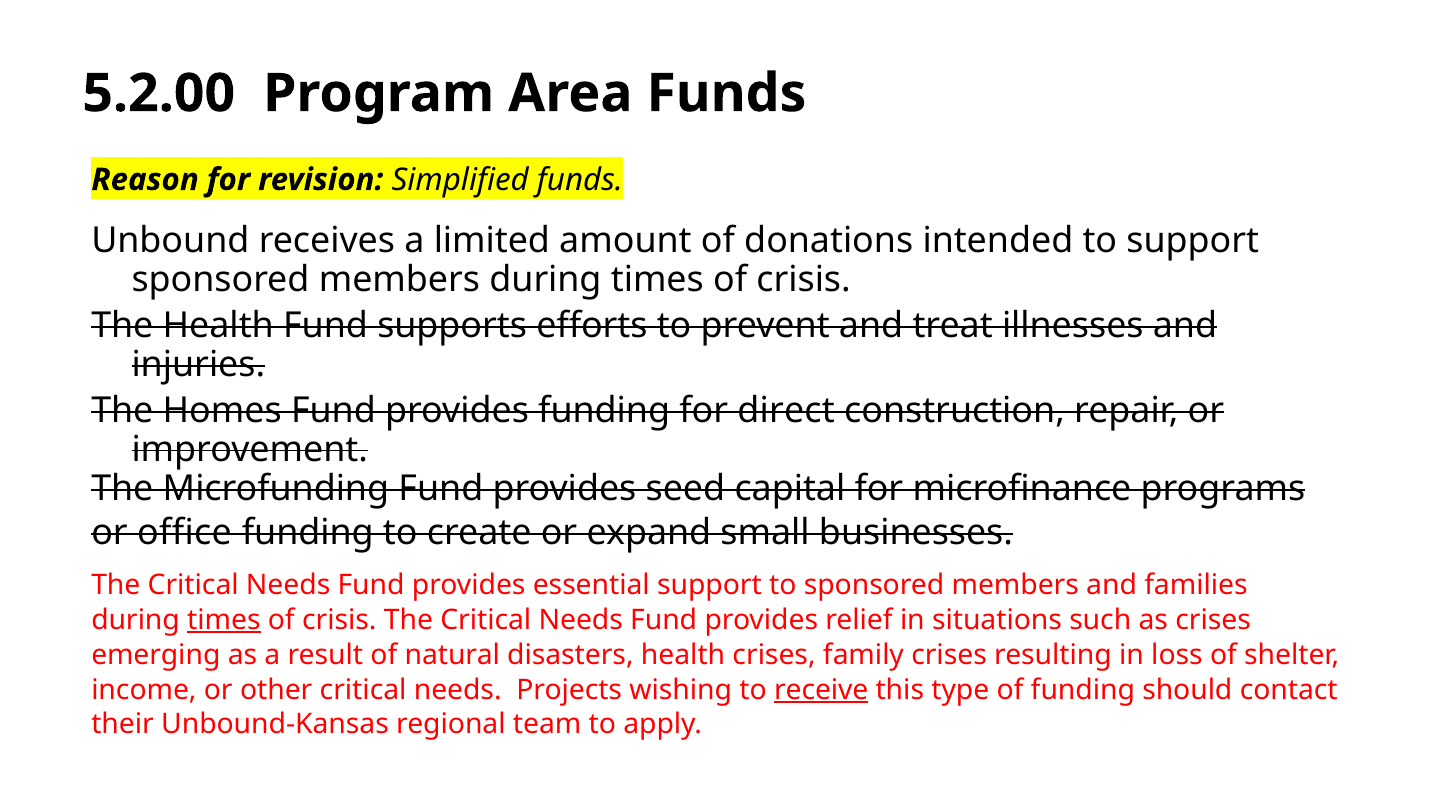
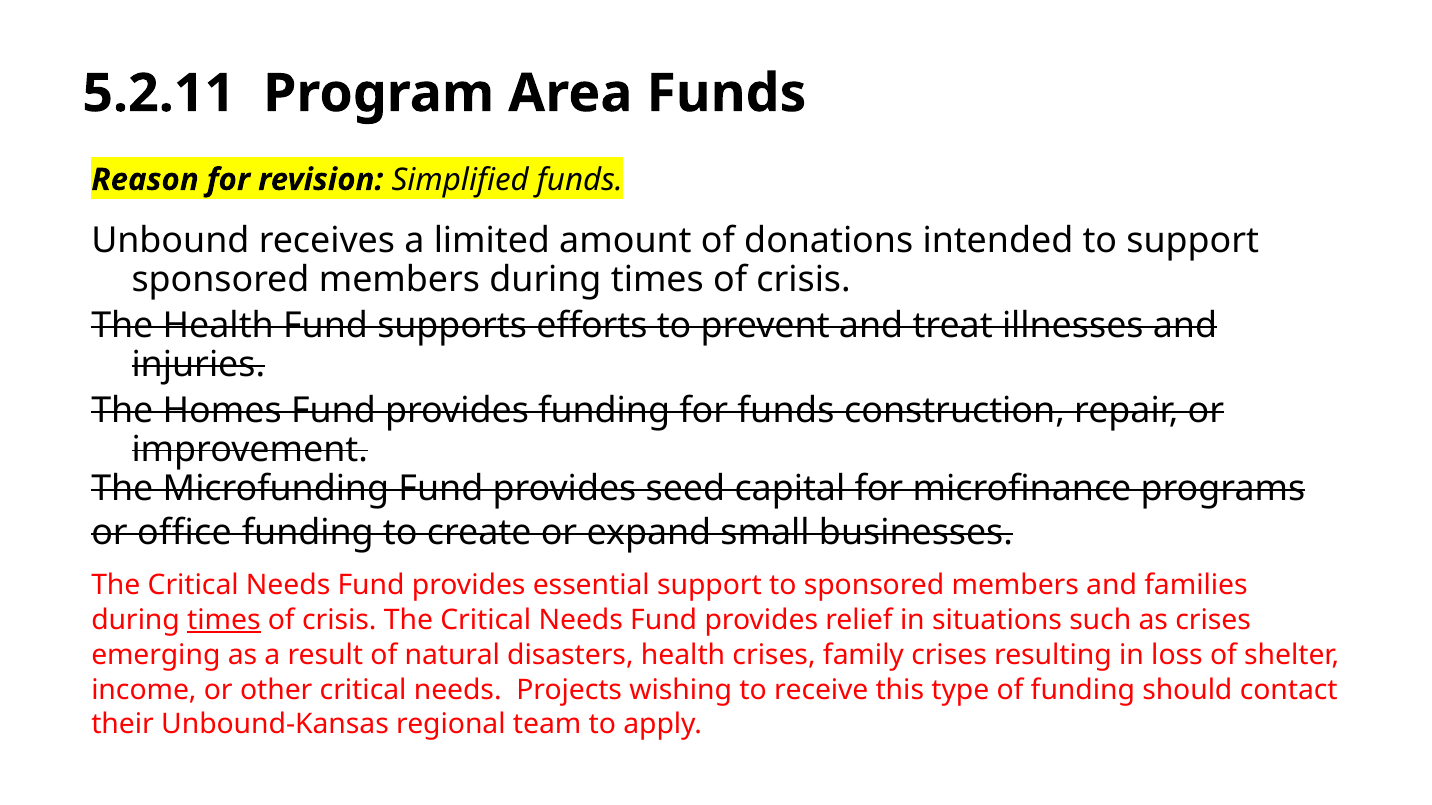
5.2.00: 5.2.00 -> 5.2.11
for direct: direct -> funds
receive underline: present -> none
